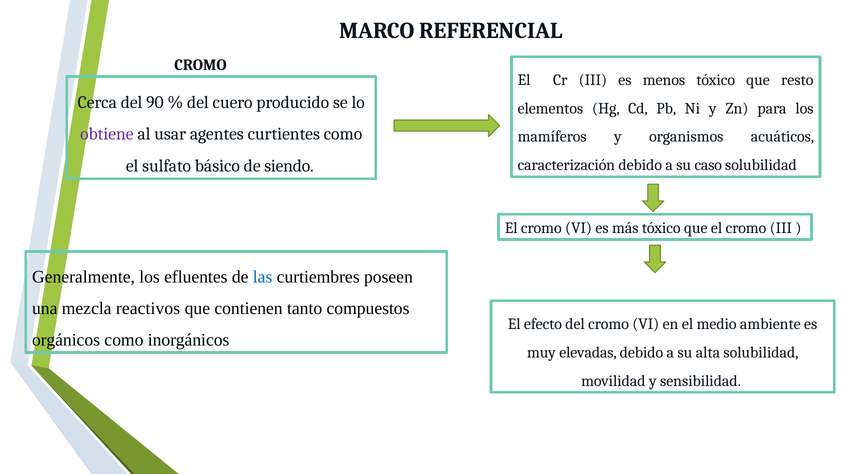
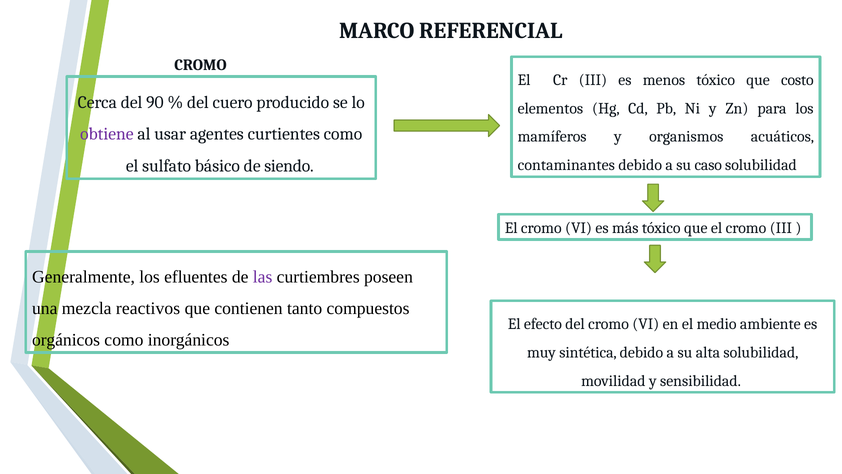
resto: resto -> costo
caracterización: caracterización -> contaminantes
las colour: blue -> purple
elevadas: elevadas -> sintética
